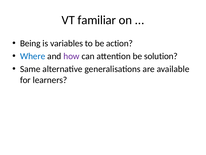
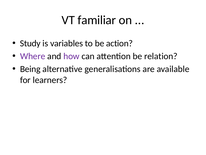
Being: Being -> Study
Where colour: blue -> purple
solution: solution -> relation
Same: Same -> Being
